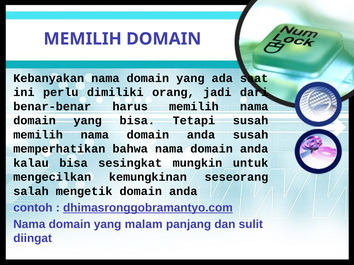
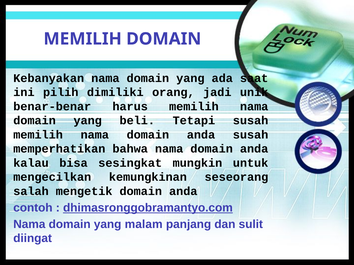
perlu: perlu -> pilih
dari: dari -> unik
yang bisa: bisa -> beli
